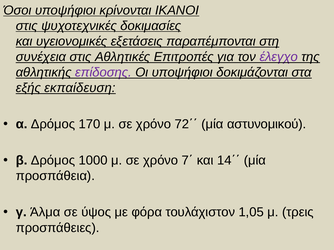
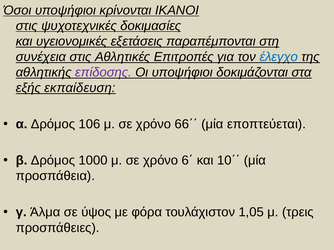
έλεγχο colour: purple -> blue
170: 170 -> 106
72΄΄: 72΄΄ -> 66΄΄
αστυνομικού: αστυνομικού -> εποπτεύεται
7΄: 7΄ -> 6΄
14΄΄: 14΄΄ -> 10΄΄
